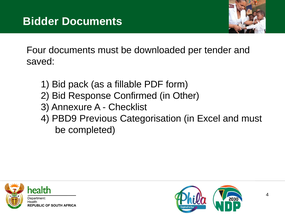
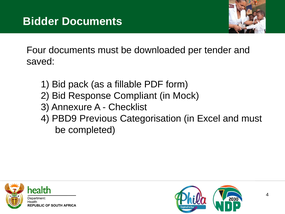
Confirmed: Confirmed -> Compliant
Other: Other -> Mock
